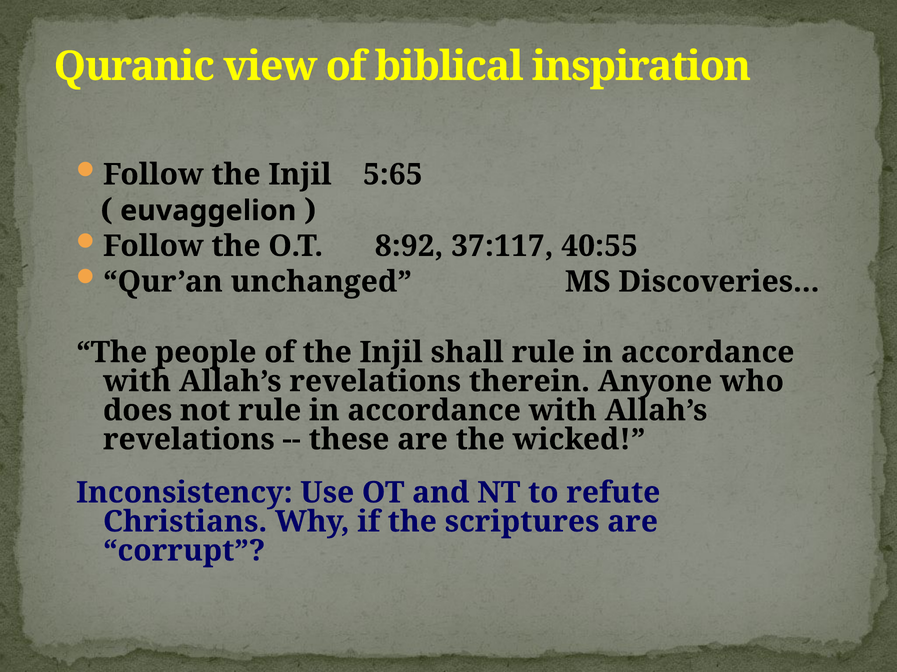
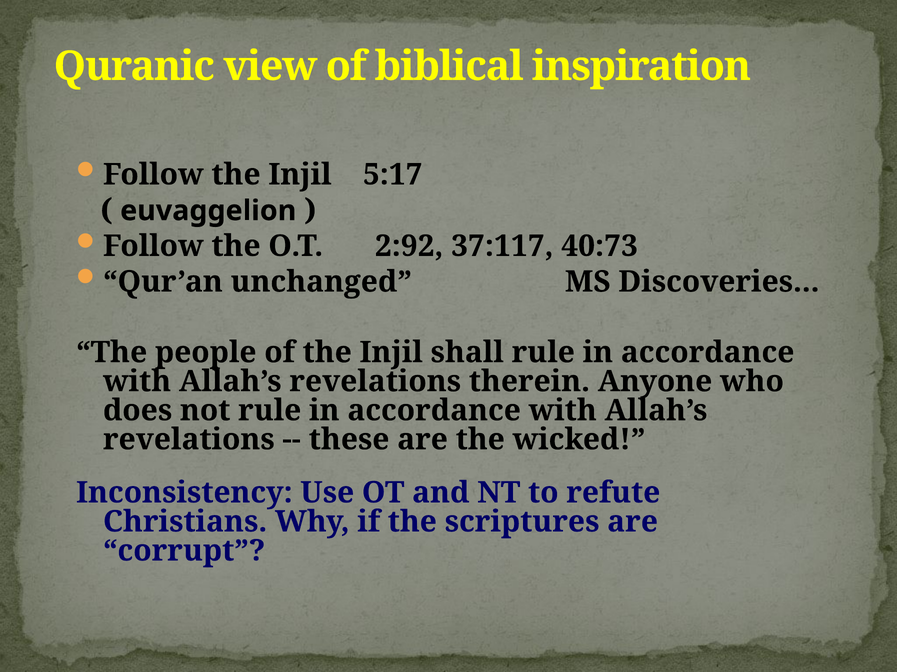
5:65: 5:65 -> 5:17
8:92: 8:92 -> 2:92
40:55: 40:55 -> 40:73
